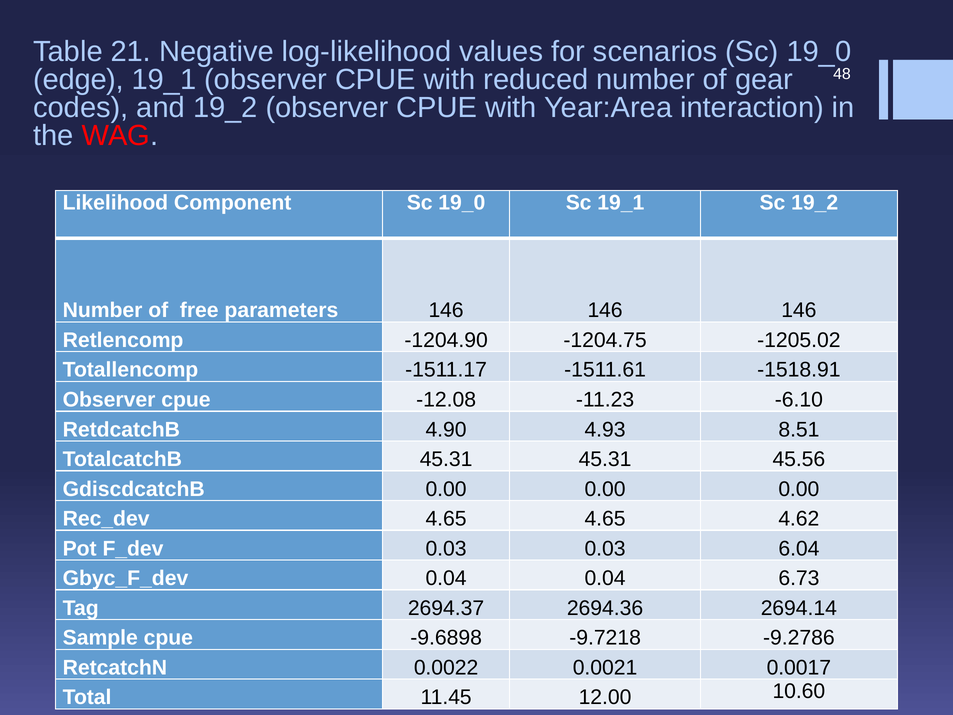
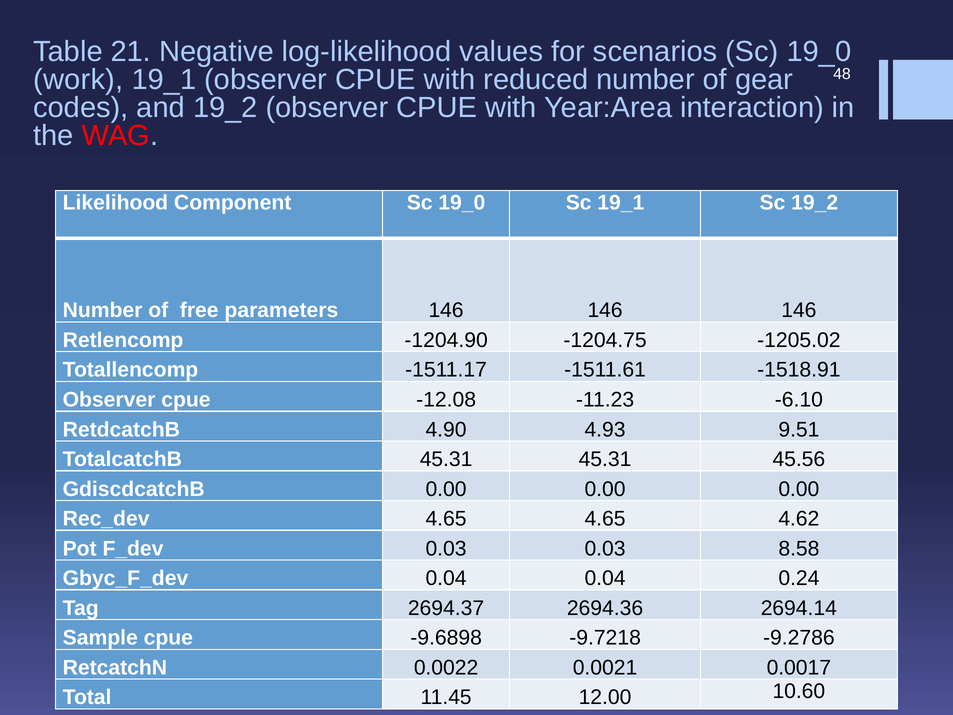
edge: edge -> work
8.51: 8.51 -> 9.51
6.04: 6.04 -> 8.58
6.73: 6.73 -> 0.24
